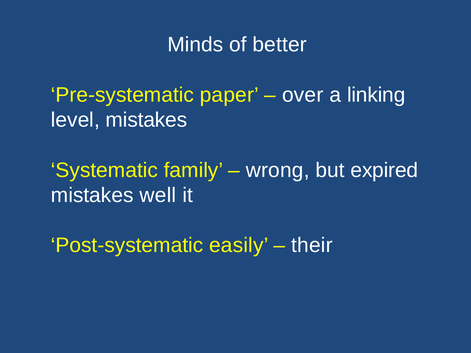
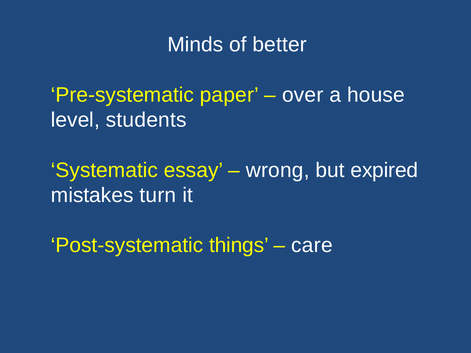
linking: linking -> house
level mistakes: mistakes -> students
family: family -> essay
well: well -> turn
easily: easily -> things
their: their -> care
